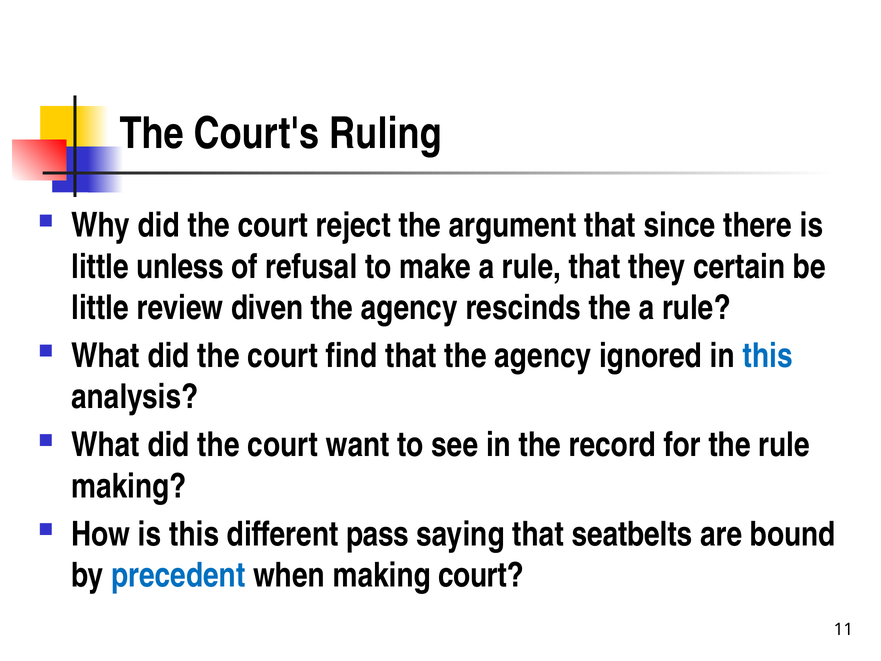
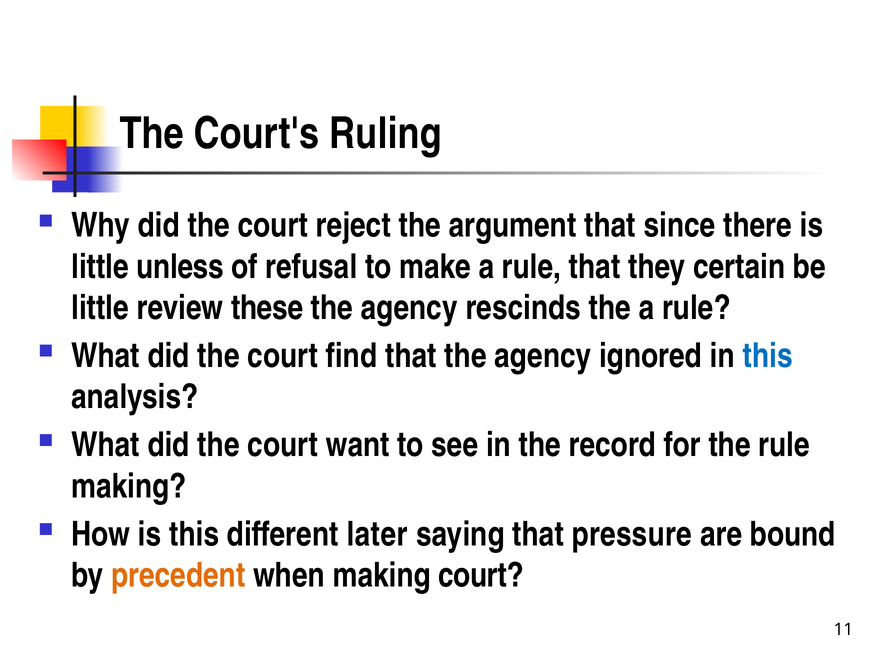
diven: diven -> these
pass: pass -> later
seatbelts: seatbelts -> pressure
precedent colour: blue -> orange
